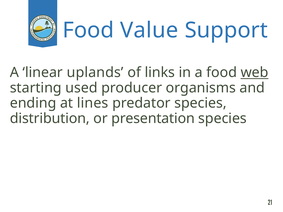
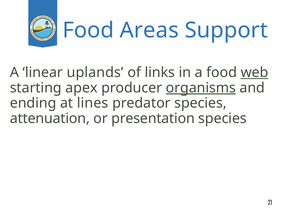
Value: Value -> Areas
used: used -> apex
organisms underline: none -> present
distribution: distribution -> attenuation
